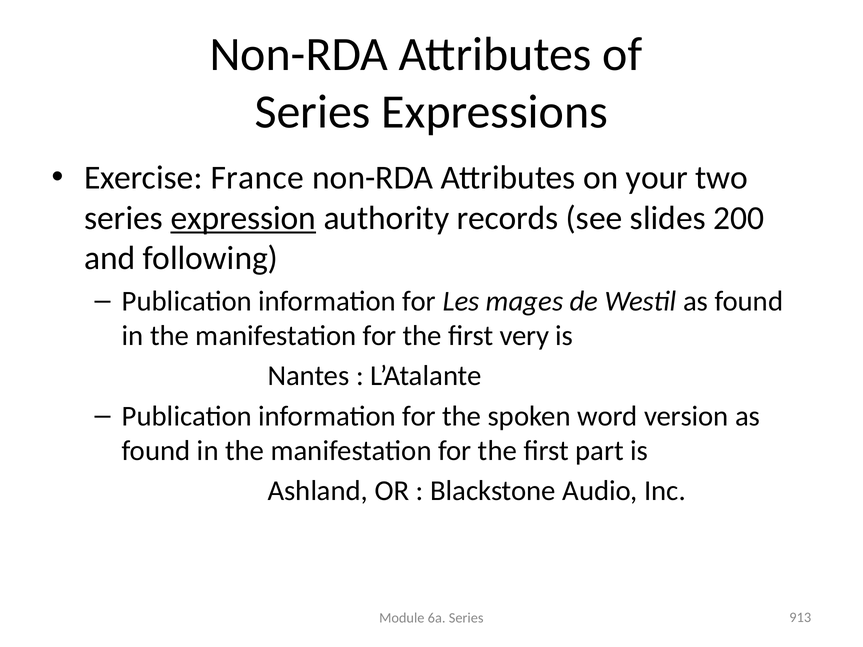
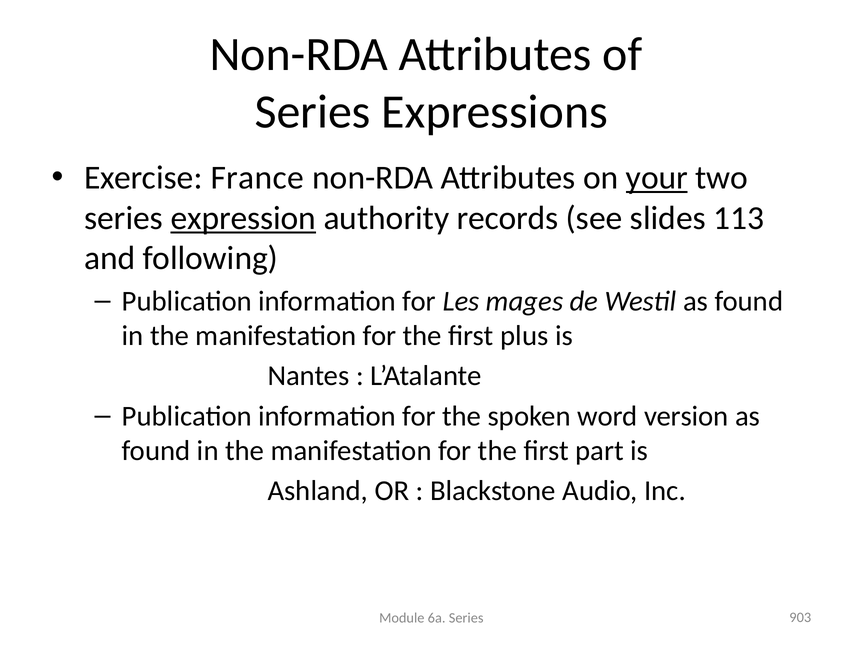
your underline: none -> present
200: 200 -> 113
very: very -> plus
913: 913 -> 903
